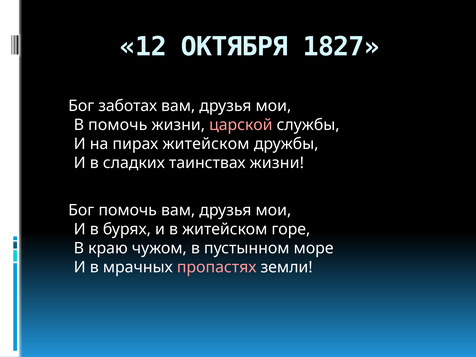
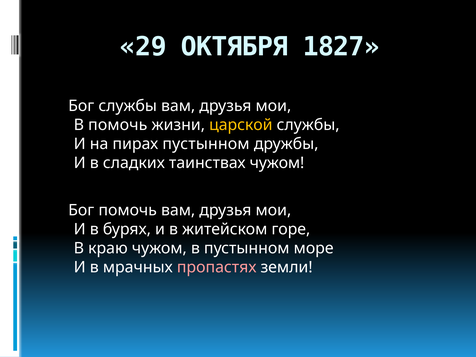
12: 12 -> 29
Бог заботах: заботах -> службы
царской colour: pink -> yellow
пирах житейском: житейском -> пустынном
таинствах жизни: жизни -> чужом
